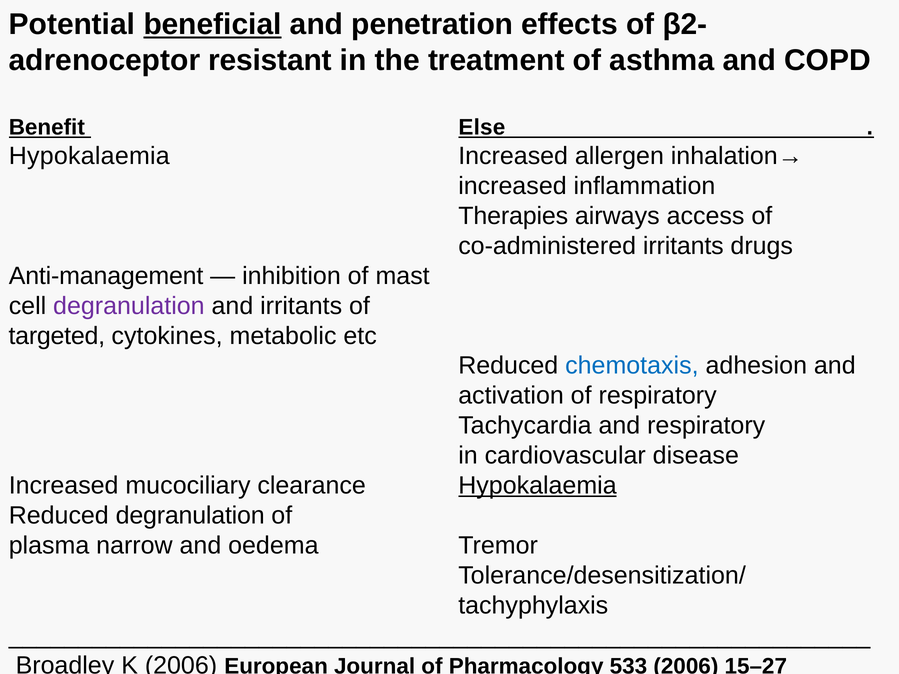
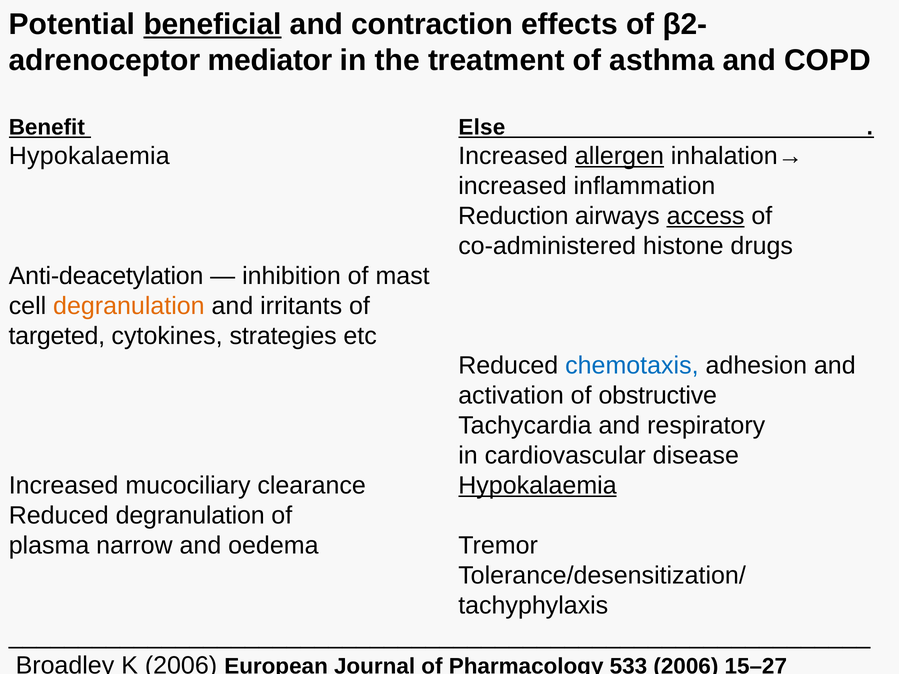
penetration: penetration -> contraction
resistant: resistant -> mediator
allergen underline: none -> present
Therapies: Therapies -> Reduction
access underline: none -> present
co-administered irritants: irritants -> histone
Anti-management: Anti-management -> Anti-deacetylation
degranulation at (129, 306) colour: purple -> orange
metabolic: metabolic -> strategies
of respiratory: respiratory -> obstructive
